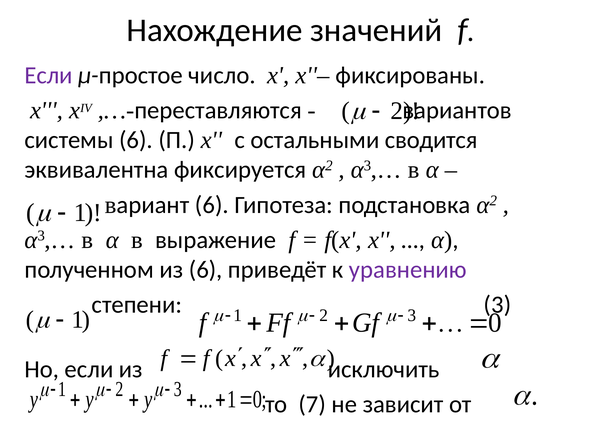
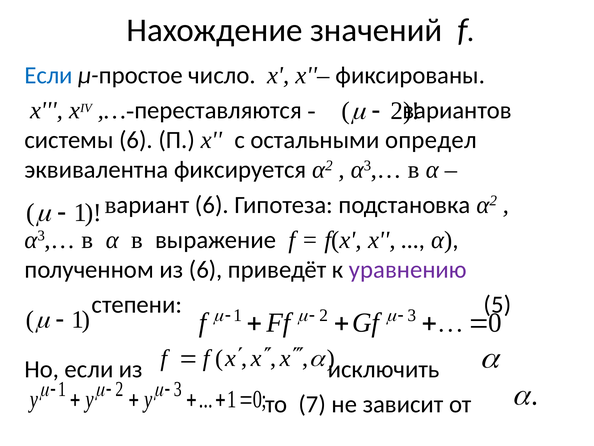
Если at (49, 75) colour: purple -> blue
сводится: сводится -> определ
степени 3: 3 -> 5
